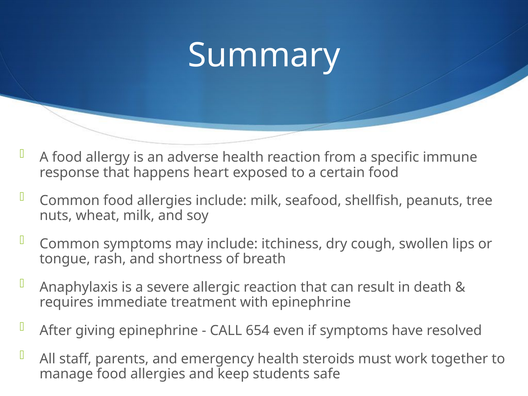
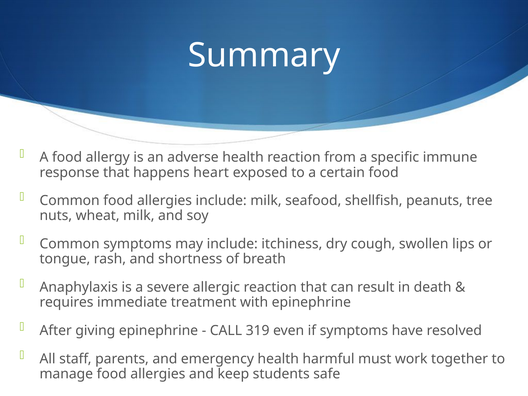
654: 654 -> 319
steroids: steroids -> harmful
